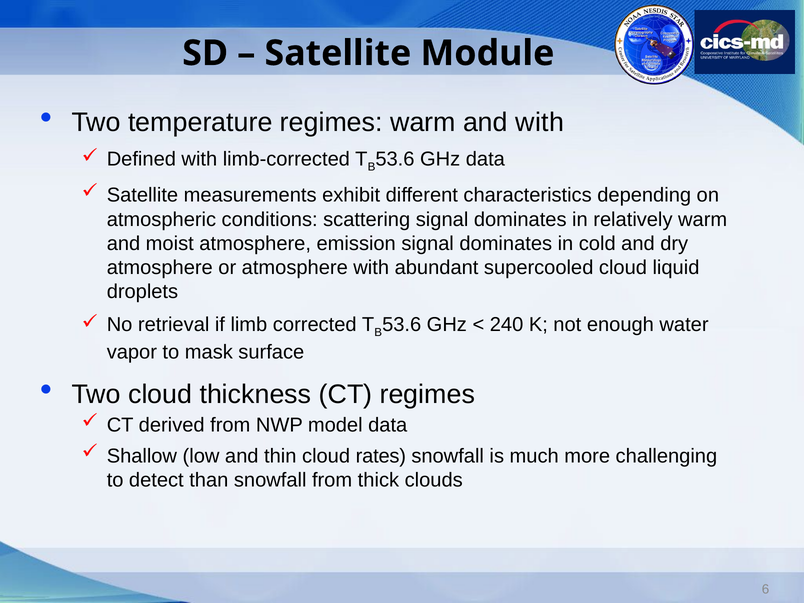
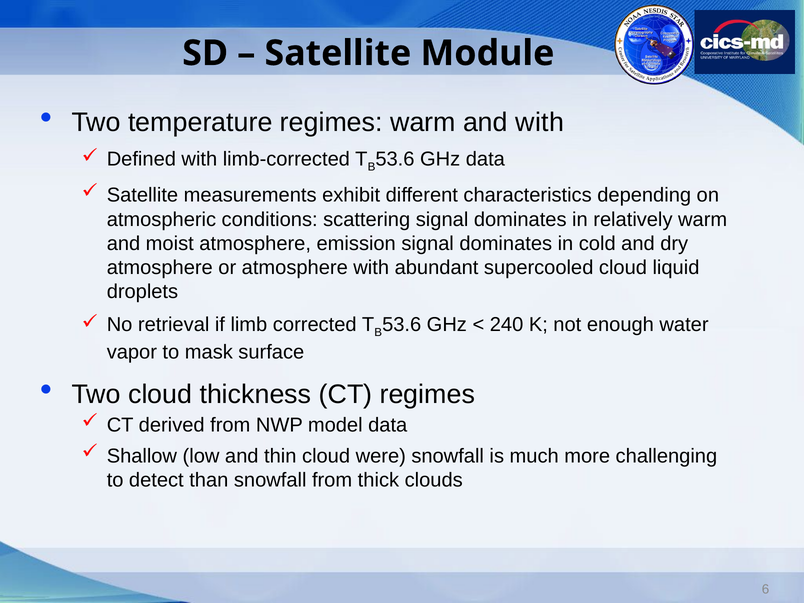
rates: rates -> were
